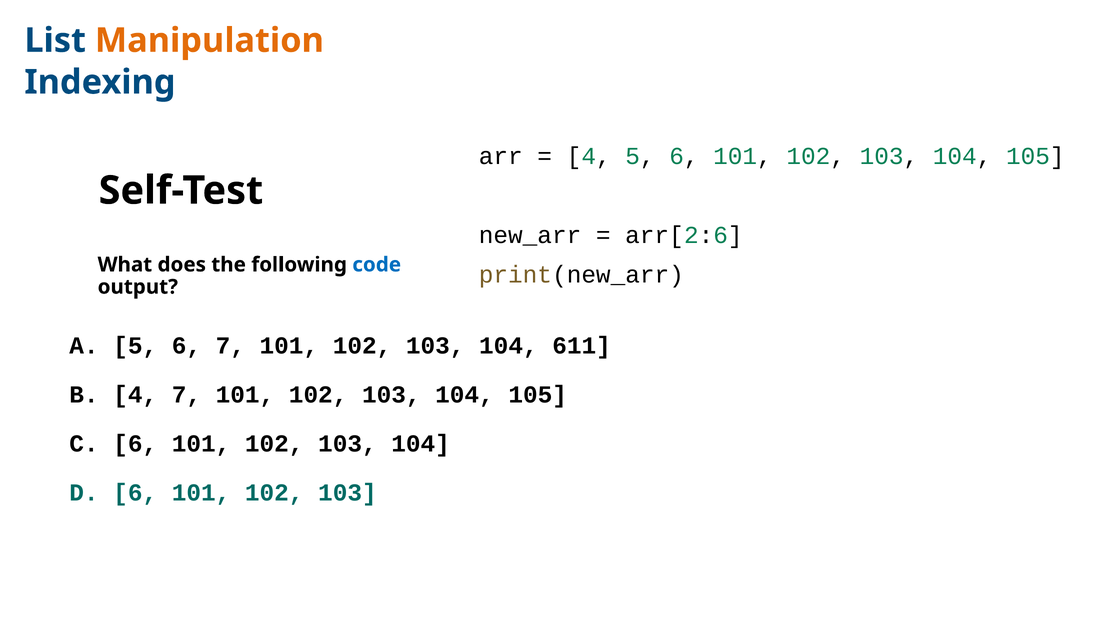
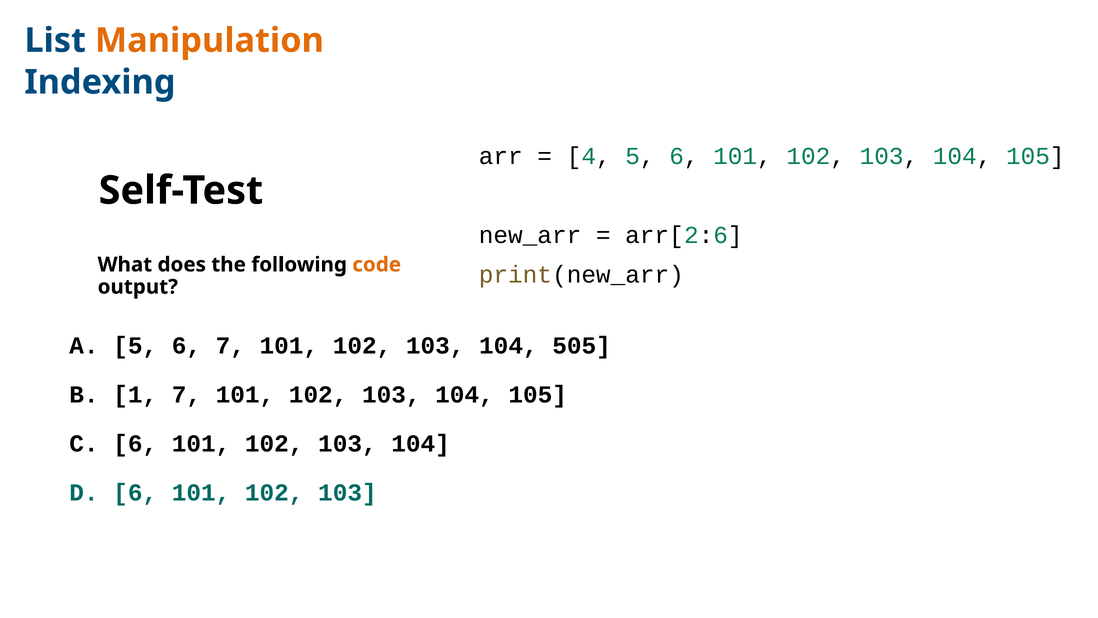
code colour: blue -> orange
611: 611 -> 505
B 4: 4 -> 1
